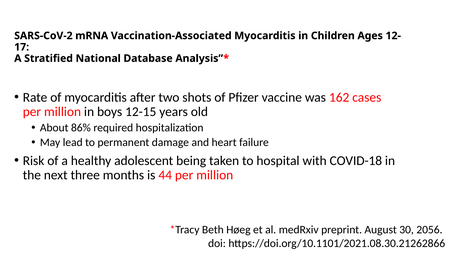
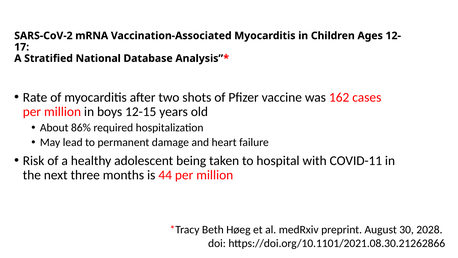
COVID-18: COVID-18 -> COVID-11
2056: 2056 -> 2028
